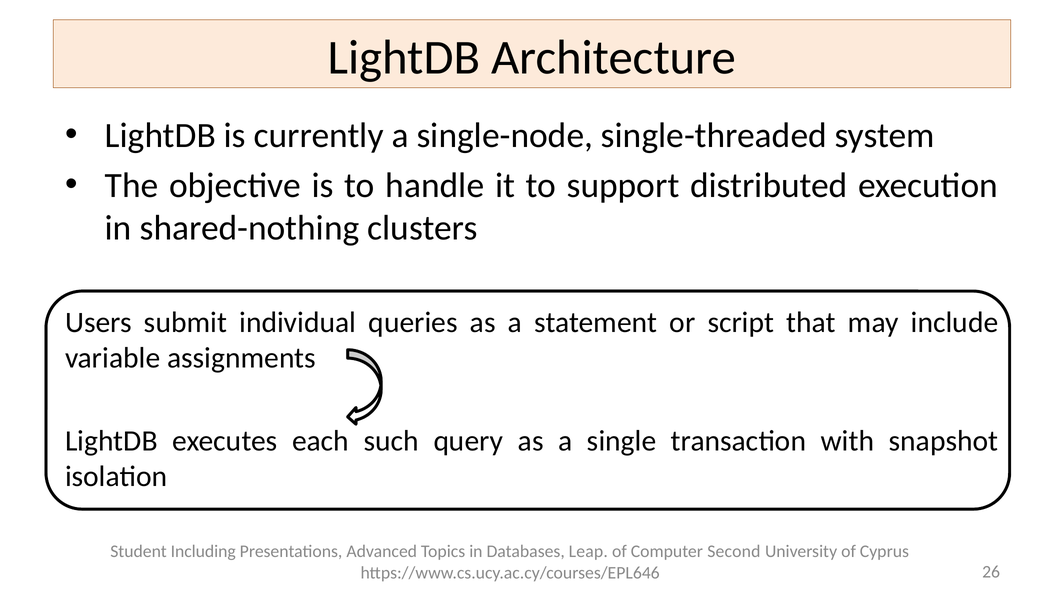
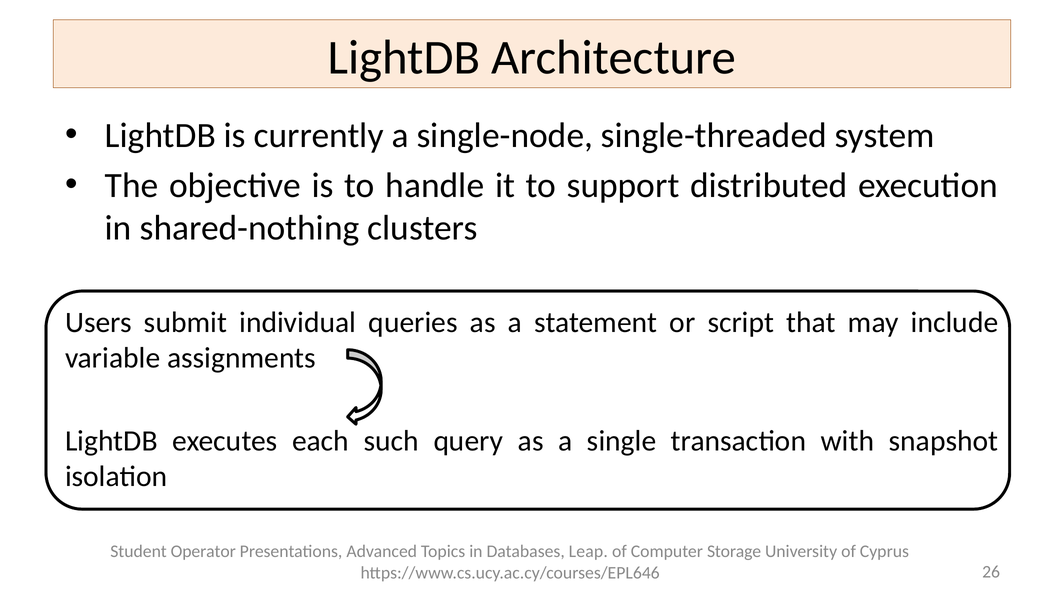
Including: Including -> Operator
Second: Second -> Storage
